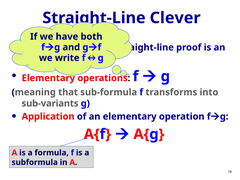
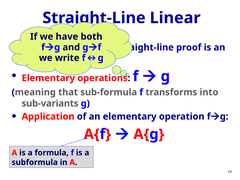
Clever: Clever -> Linear
